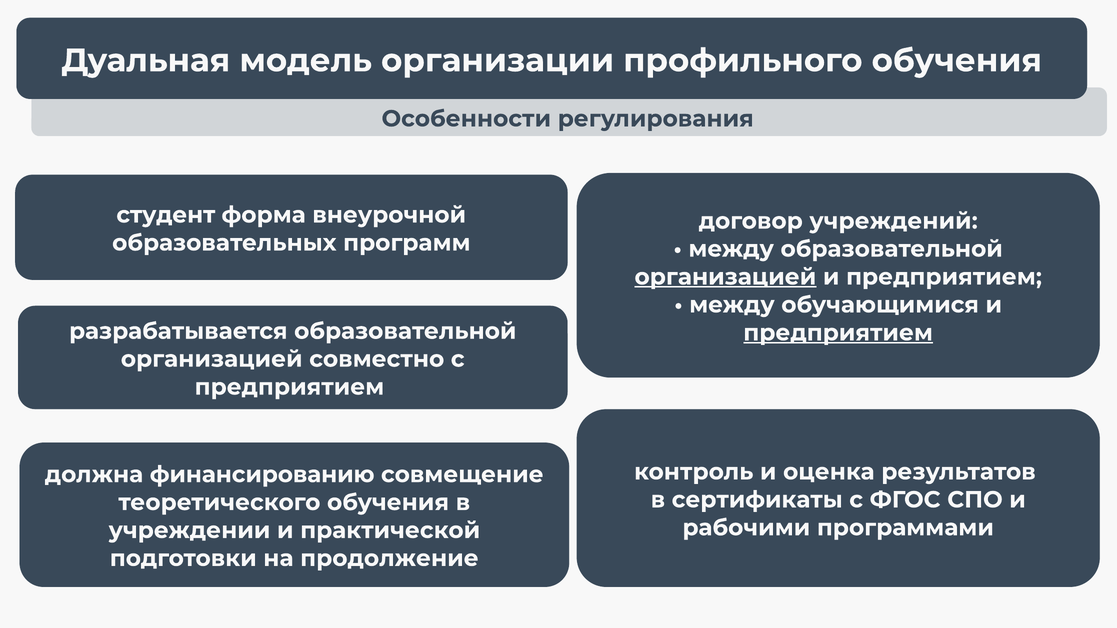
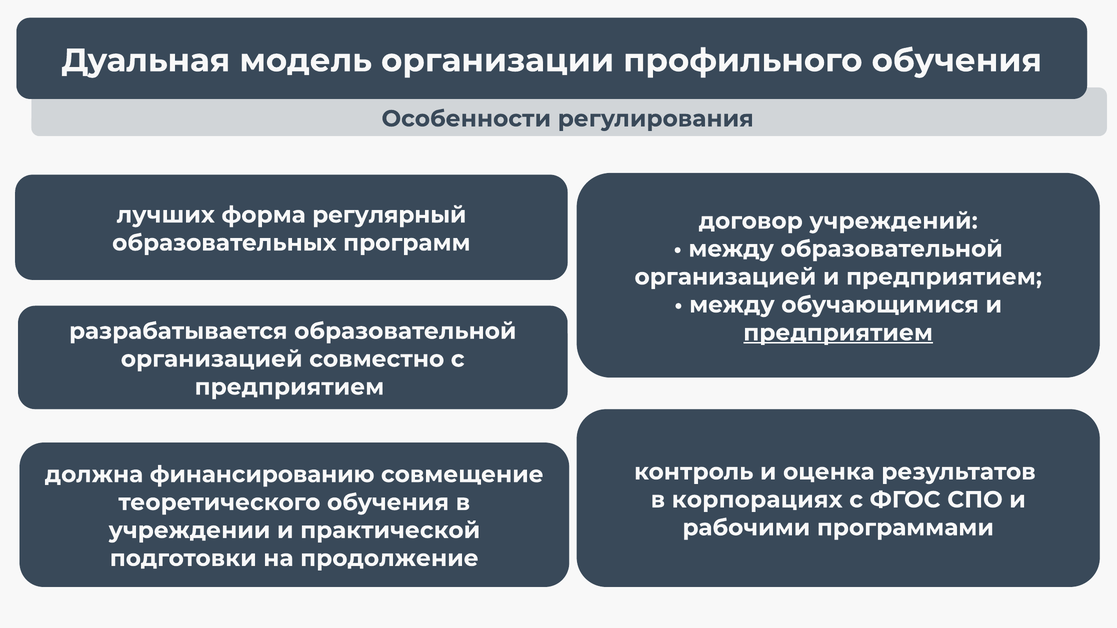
студент: студент -> лучших
внеурочной: внеурочной -> регулярный
организацией at (725, 277) underline: present -> none
сертификаты: сертификаты -> корпорациях
